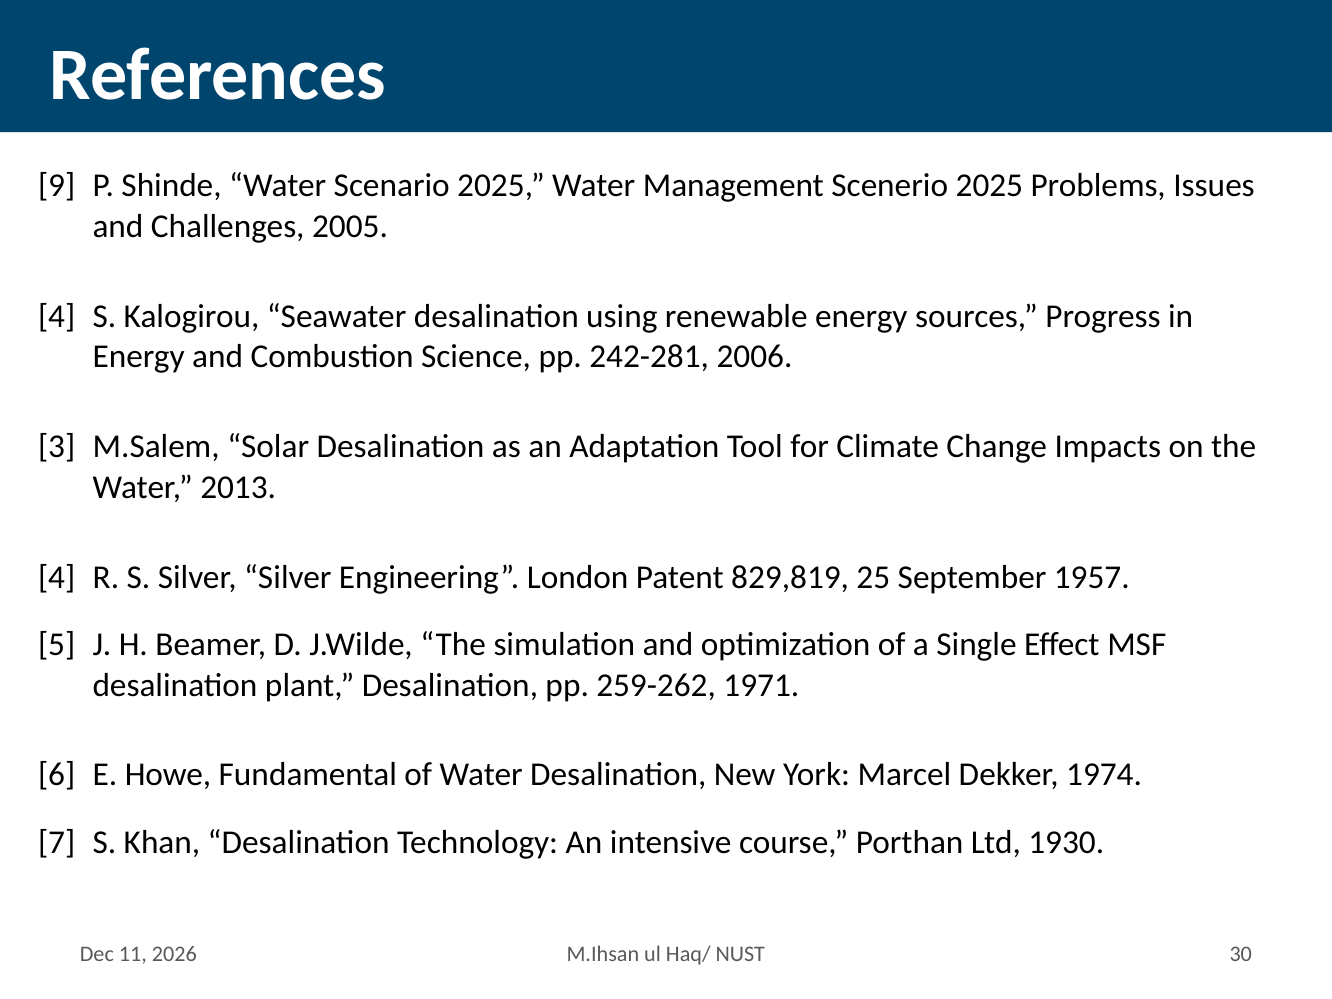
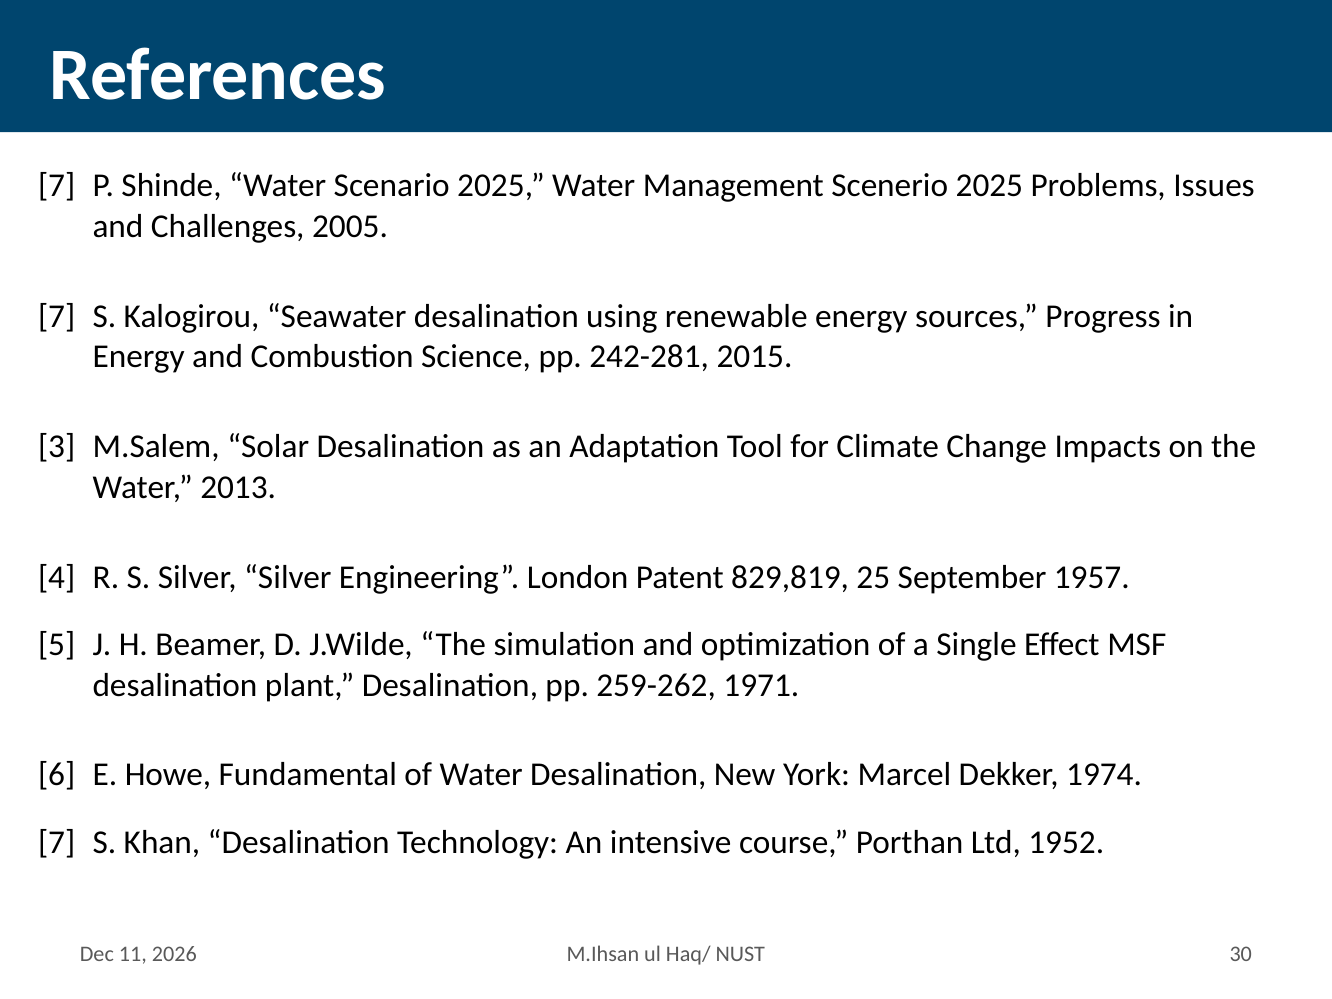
9 at (57, 186): 9 -> 7
4 at (57, 316): 4 -> 7
2006: 2006 -> 2015
1930: 1930 -> 1952
